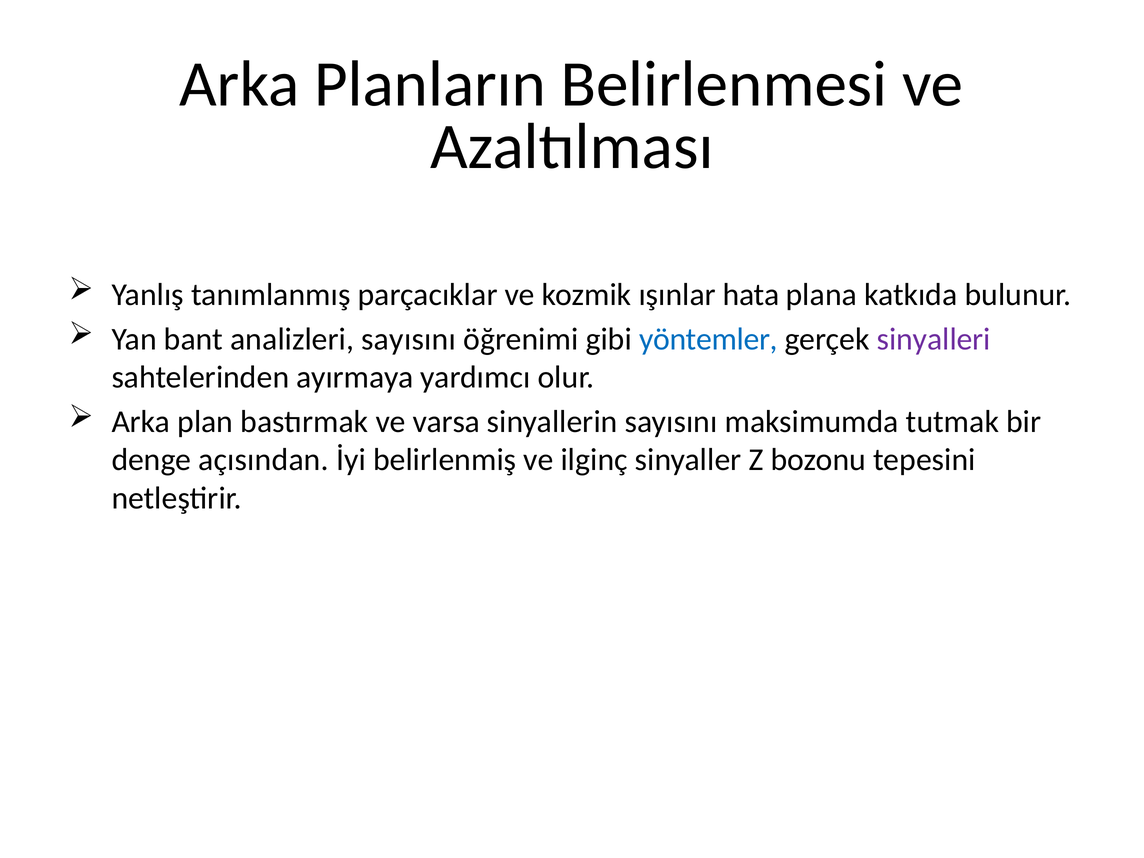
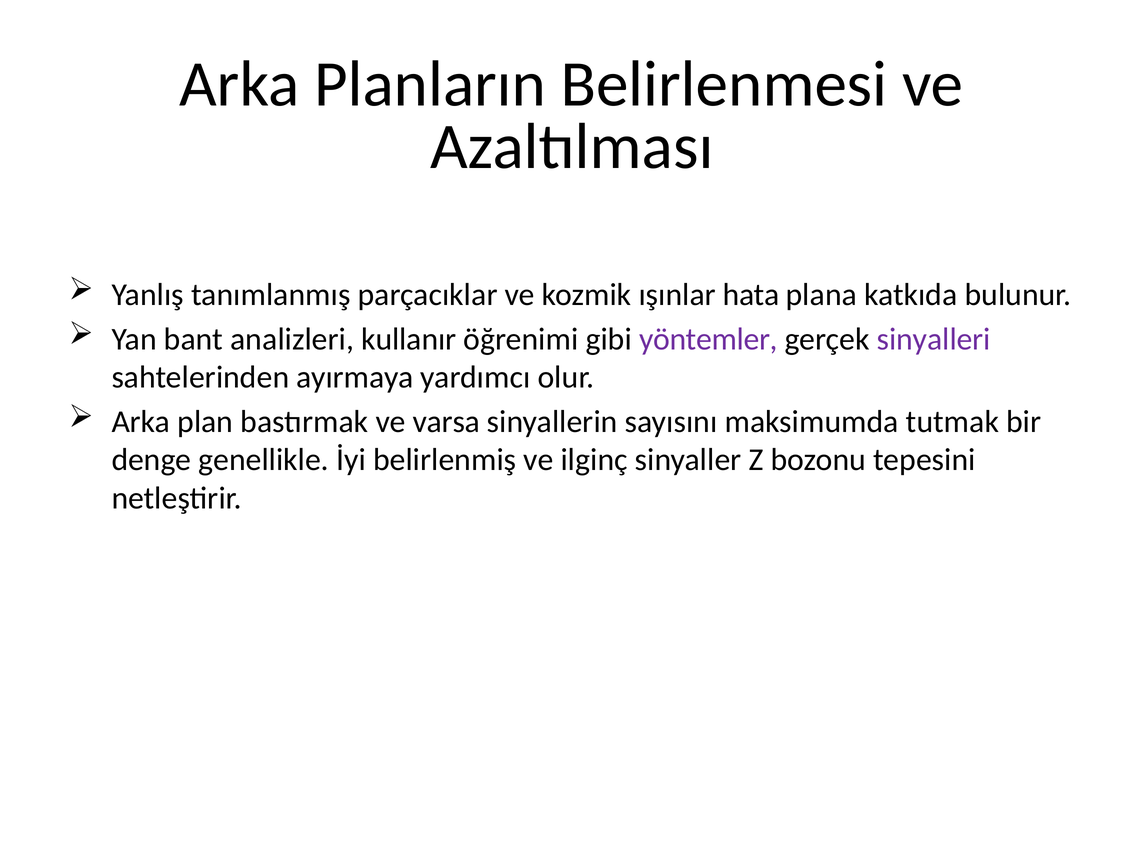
analizleri sayısını: sayısını -> kullanır
yöntemler colour: blue -> purple
açısından: açısından -> genellikle
